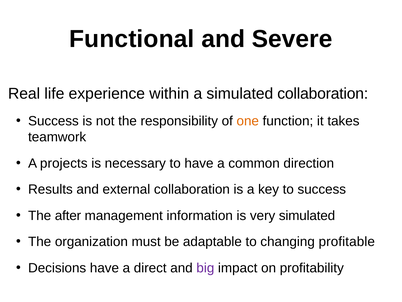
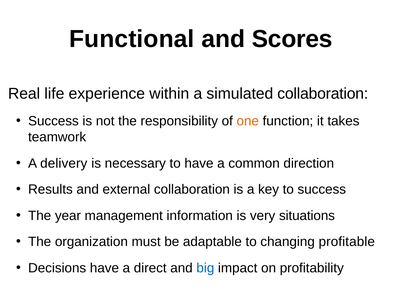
Severe: Severe -> Scores
projects: projects -> delivery
after: after -> year
very simulated: simulated -> situations
big colour: purple -> blue
